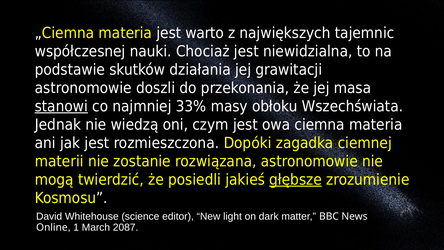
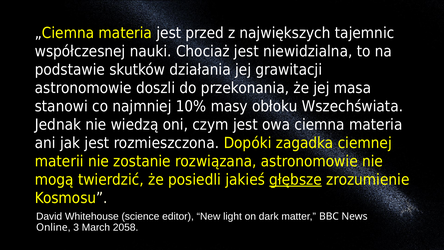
warto: warto -> przed
stanowi underline: present -> none
33%: 33% -> 10%
1: 1 -> 3
2087: 2087 -> 2058
